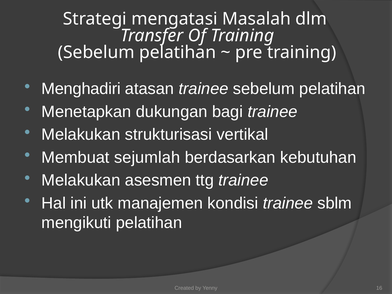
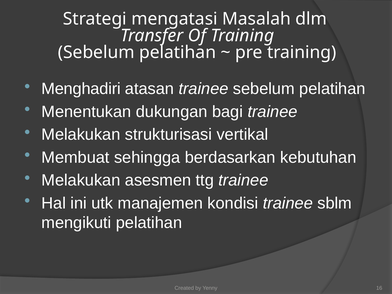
Menetapkan: Menetapkan -> Menentukan
sejumlah: sejumlah -> sehingga
